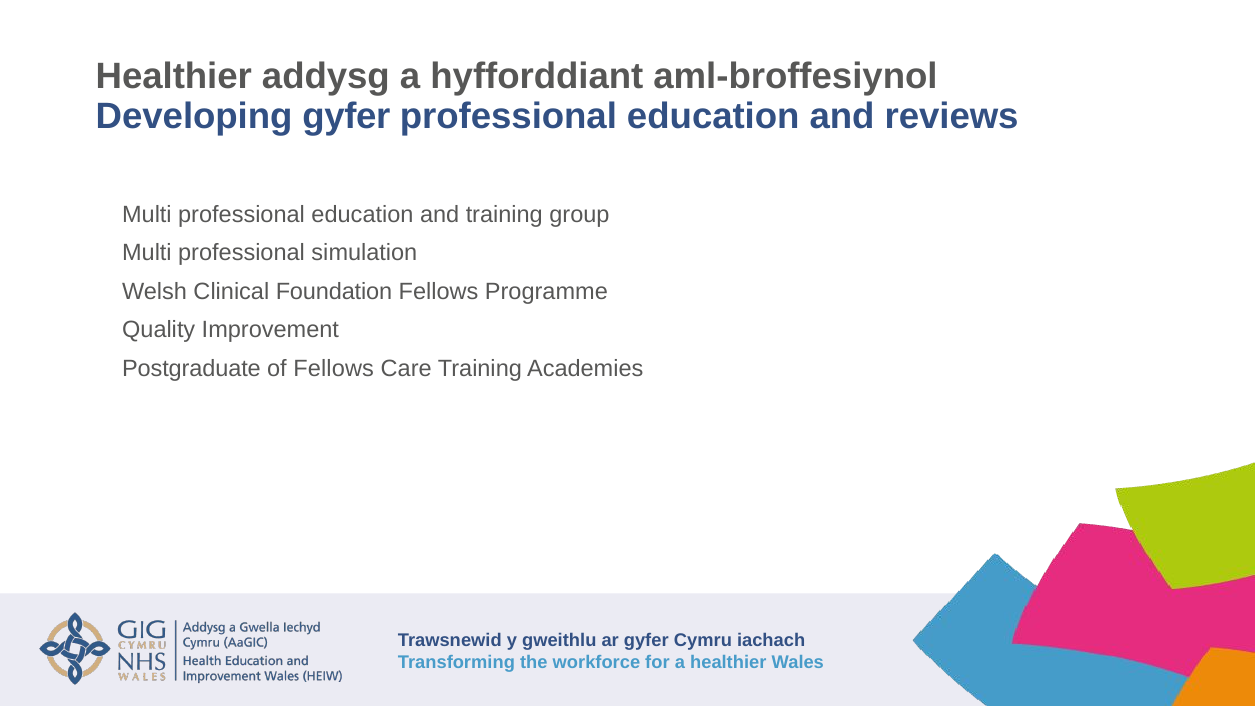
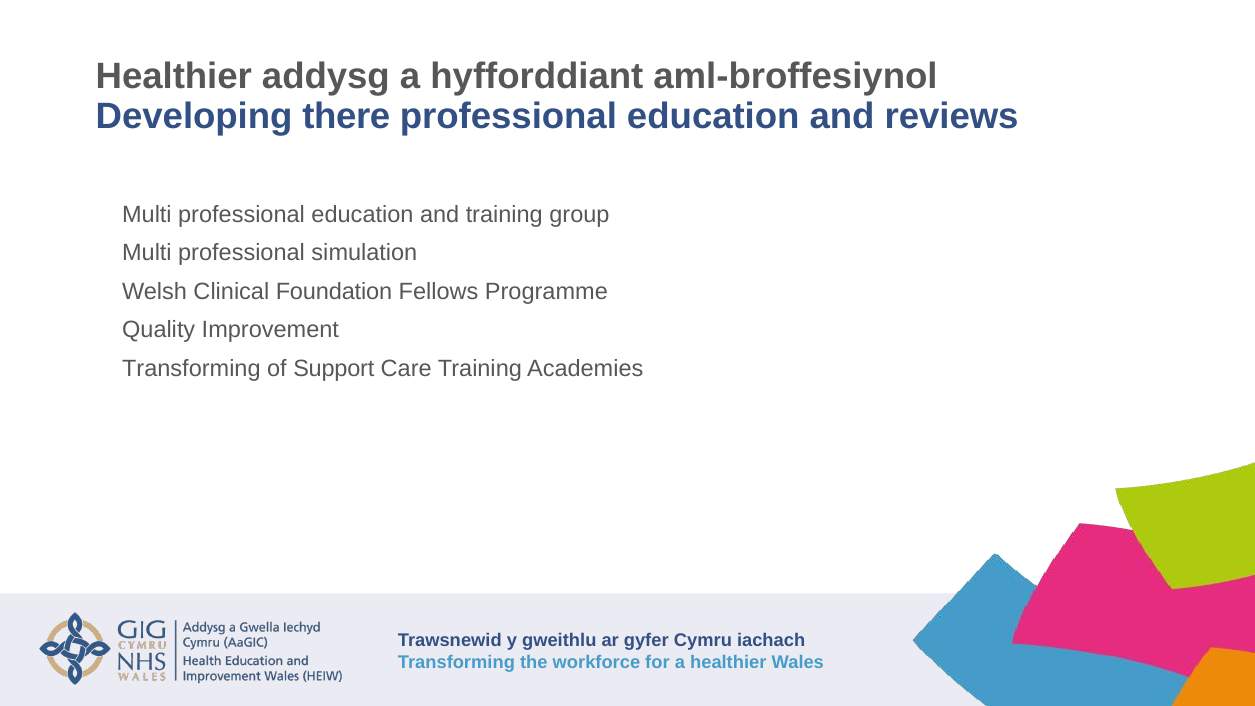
Developing gyfer: gyfer -> there
Postgraduate at (191, 368): Postgraduate -> Transforming
of Fellows: Fellows -> Support
